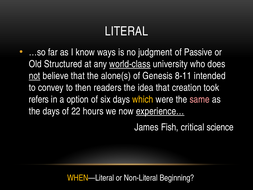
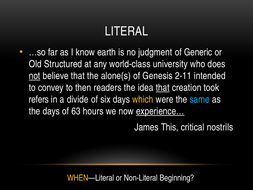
ways: ways -> earth
Passive: Passive -> Generic
world-class underline: present -> none
8-11: 8-11 -> 2-11
that at (163, 88) underline: none -> present
option: option -> divide
same colour: pink -> light blue
22: 22 -> 63
Fish: Fish -> This
science: science -> nostrils
